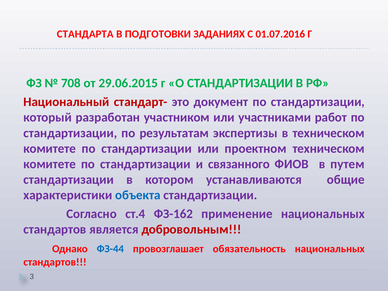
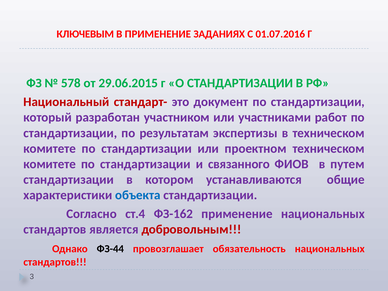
СТАНДАРТА: СТАНДАРТА -> КЛЮЧЕВЫМ
В ПОДГОТОВКИ: ПОДГОТОВКИ -> ПРИМЕНЕНИЕ
708: 708 -> 578
ФЗ-44 colour: blue -> black
